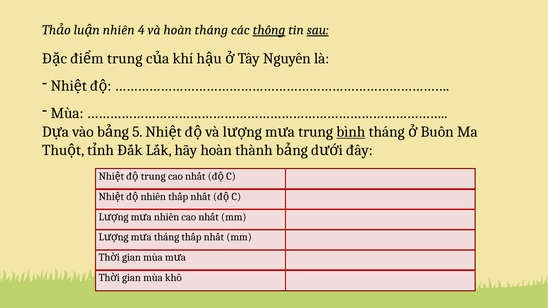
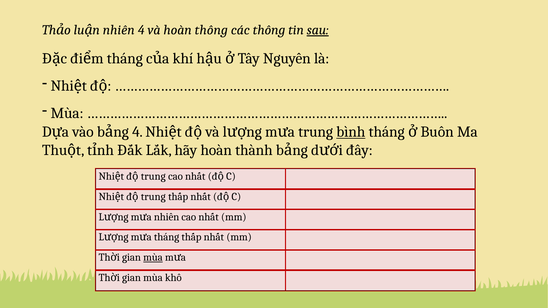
hoàn tháng: tháng -> thông
thông at (269, 30) underline: present -> none
trung at (125, 58): trung -> tháng
5 at (137, 132): 5 -> 4
nhiên at (153, 197): nhiên -> trung
mùa at (153, 258) underline: none -> present
